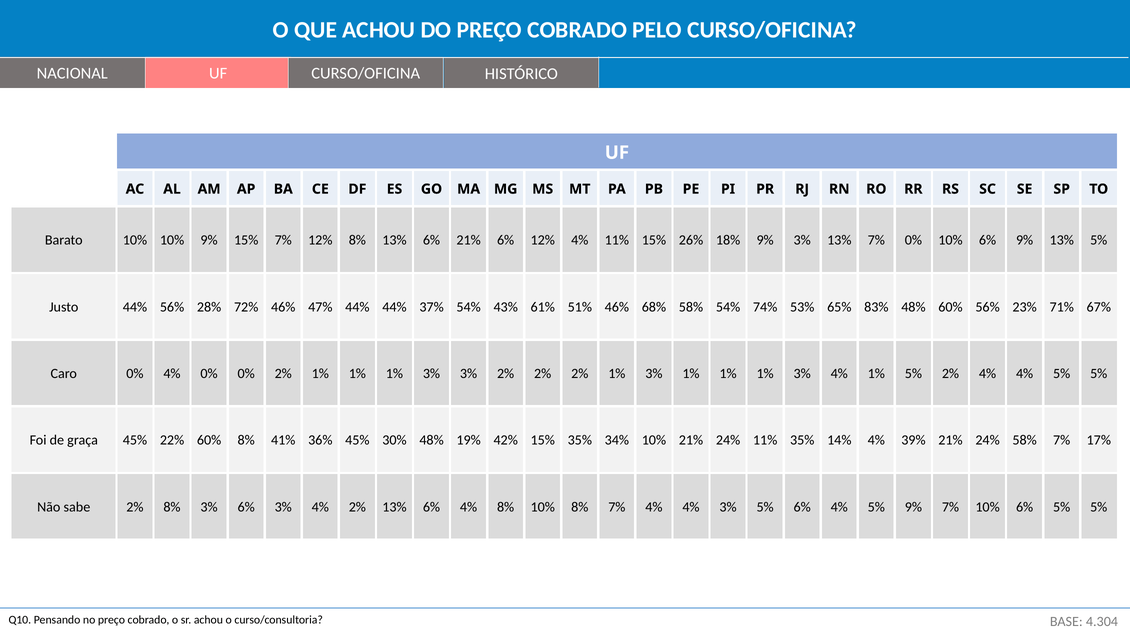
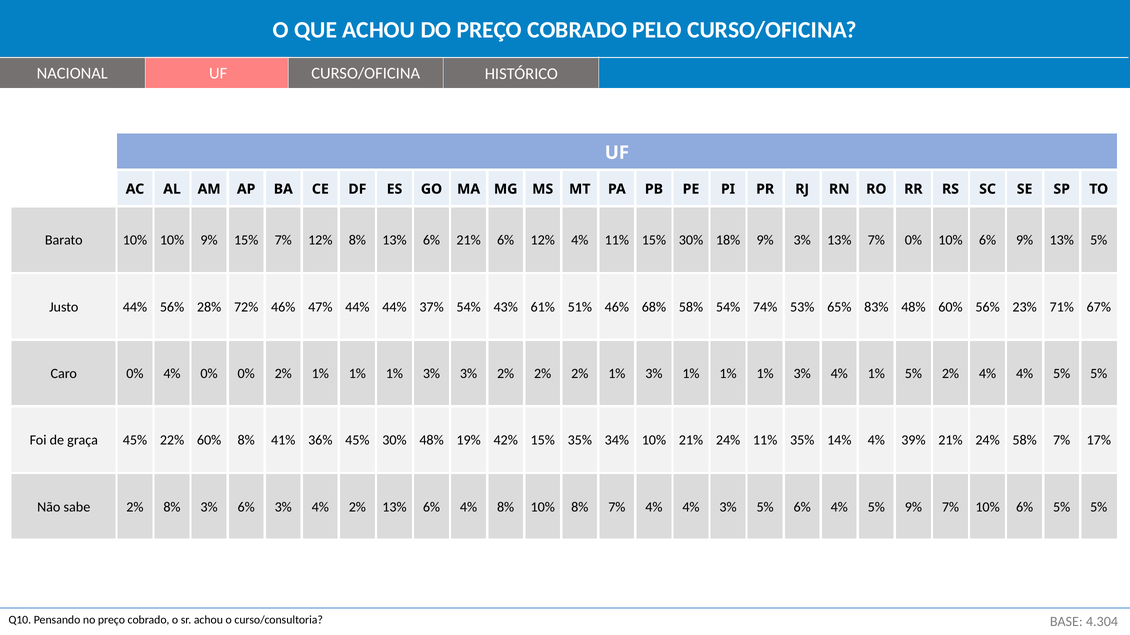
15% 26%: 26% -> 30%
